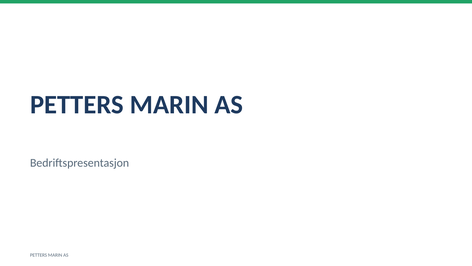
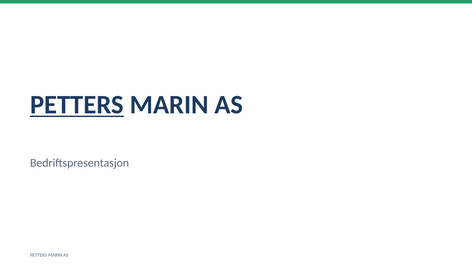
PETTERS at (77, 105) underline: none -> present
